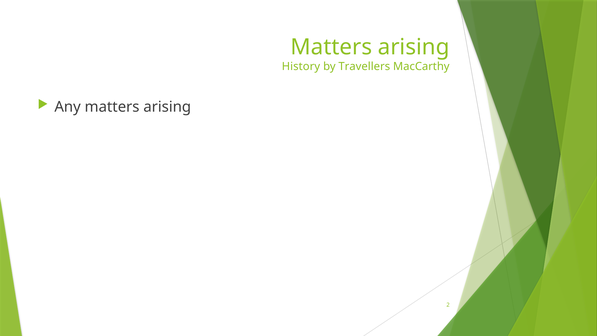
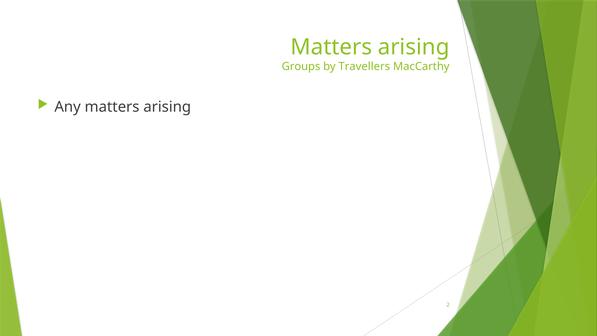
History: History -> Groups
